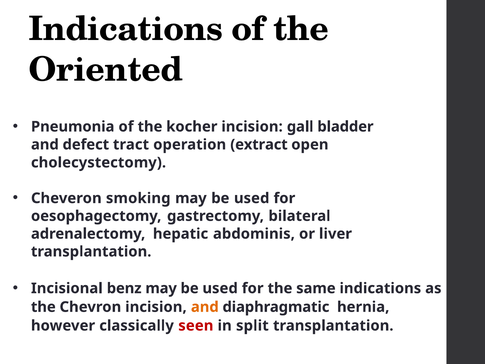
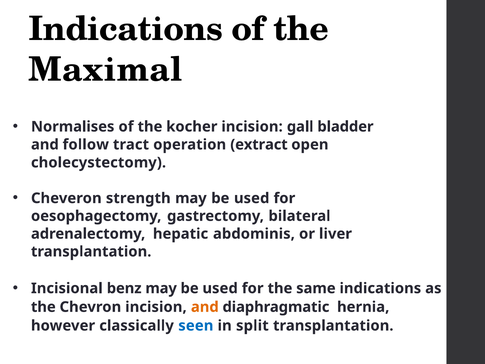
Oriented: Oriented -> Maximal
Pneumonia: Pneumonia -> Normalises
defect: defect -> follow
smoking: smoking -> strength
seen colour: red -> blue
